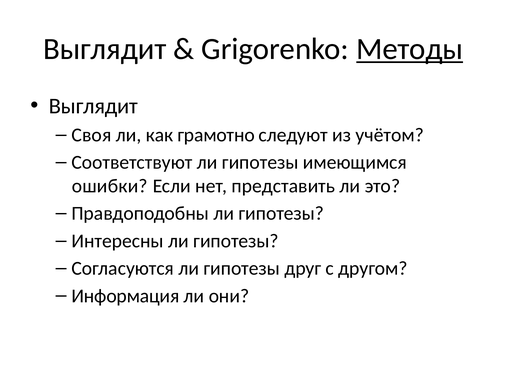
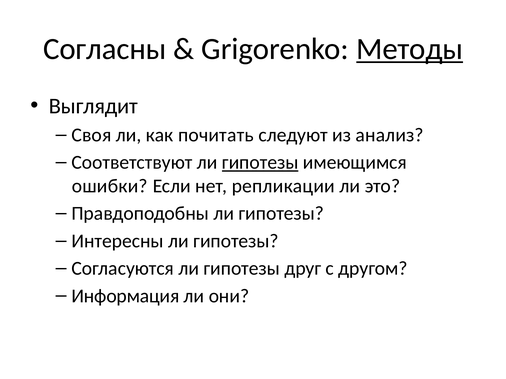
Выглядит at (105, 49): Выглядит -> Согласны
грамотно: грамотно -> почитать
учётом: учётом -> анализ
гипотезы at (260, 163) underline: none -> present
представить: представить -> репликации
